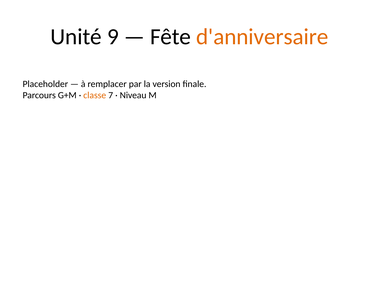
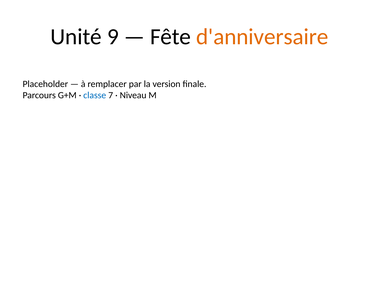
classe colour: orange -> blue
